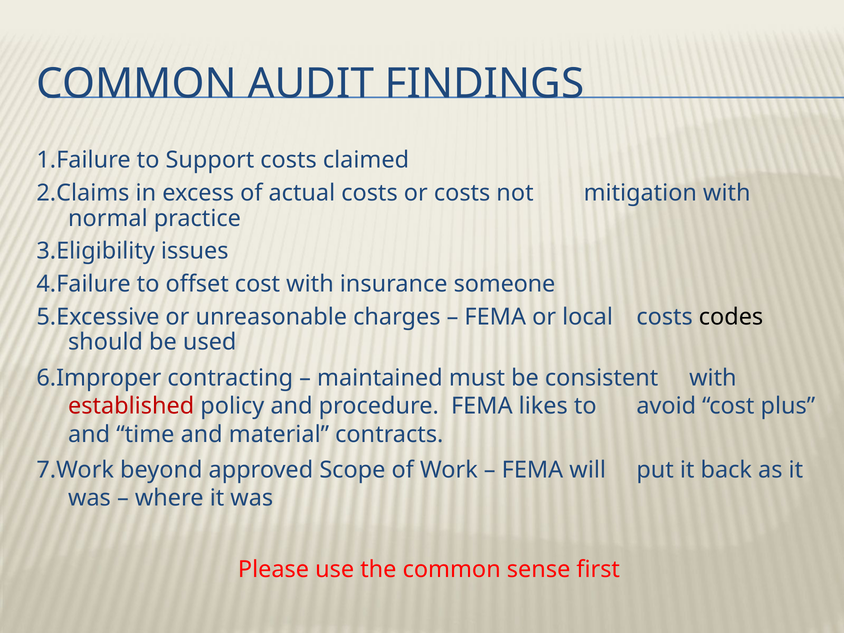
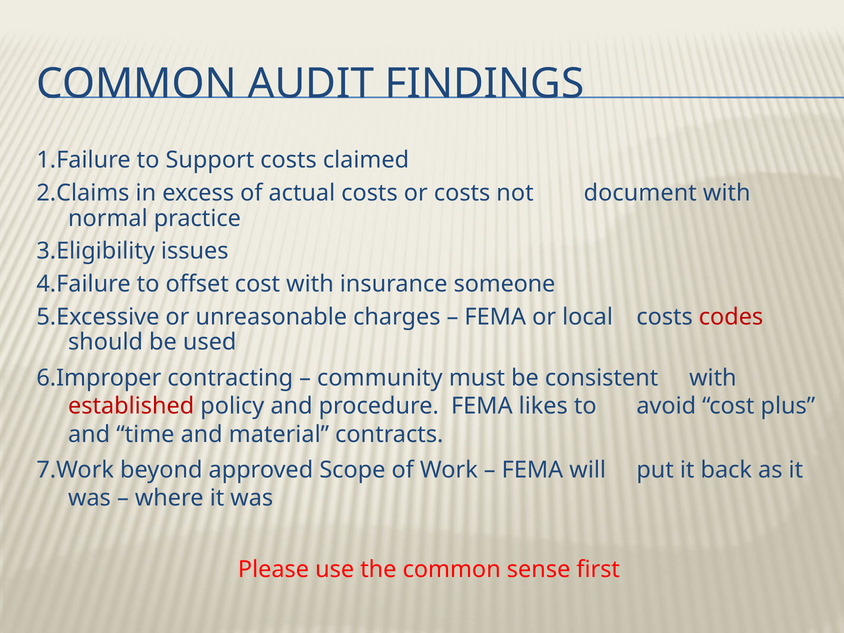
mitigation: mitigation -> document
codes colour: black -> red
maintained: maintained -> community
